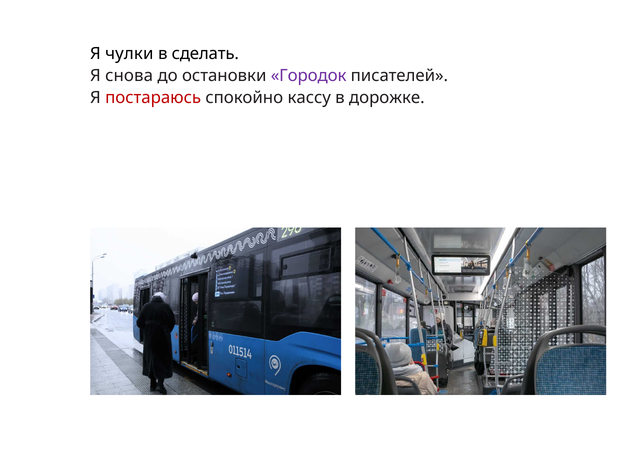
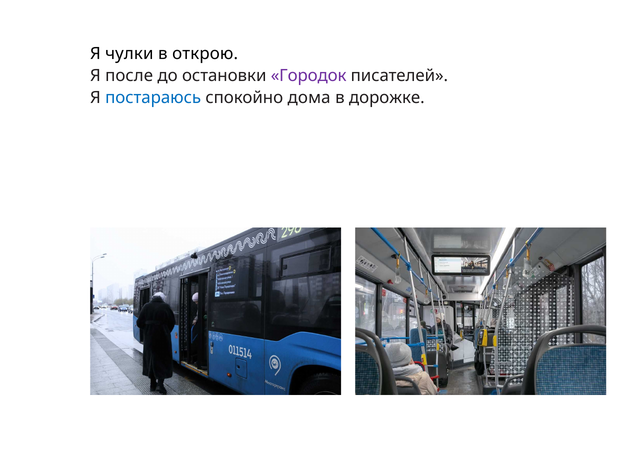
сделать: сделать -> открою
снова: снова -> после
постараюсь colour: red -> blue
кассу: кассу -> дома
